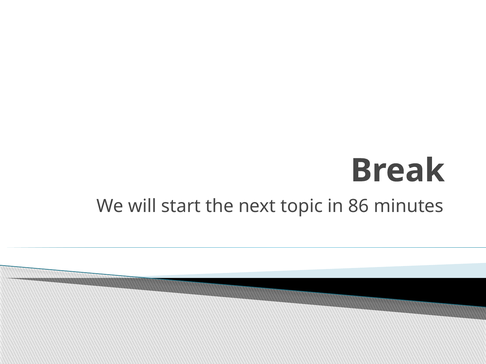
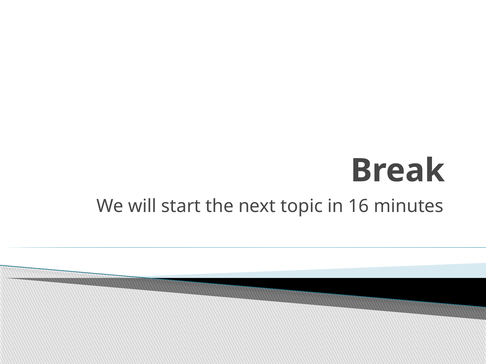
86: 86 -> 16
